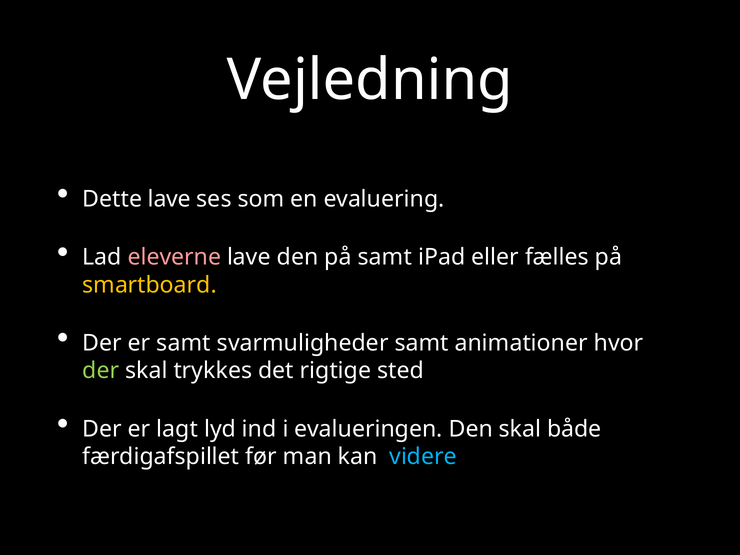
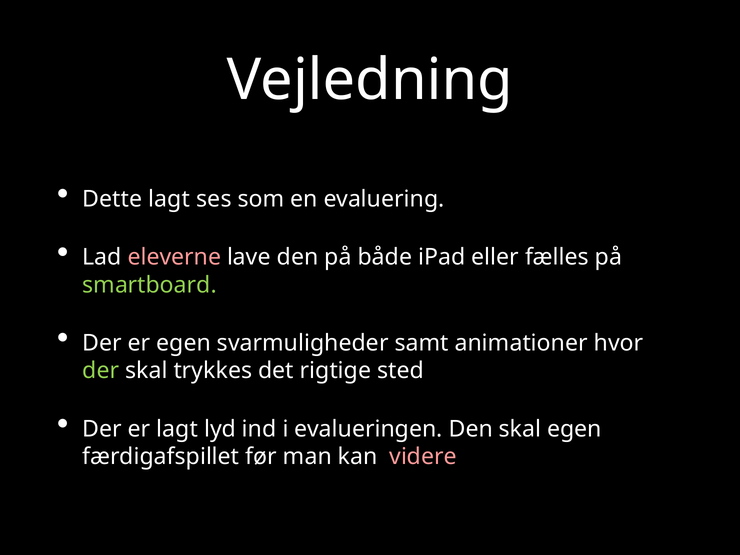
Dette lave: lave -> lagt
på samt: samt -> både
smartboard colour: yellow -> light green
er samt: samt -> egen
skal både: både -> egen
videre colour: light blue -> pink
